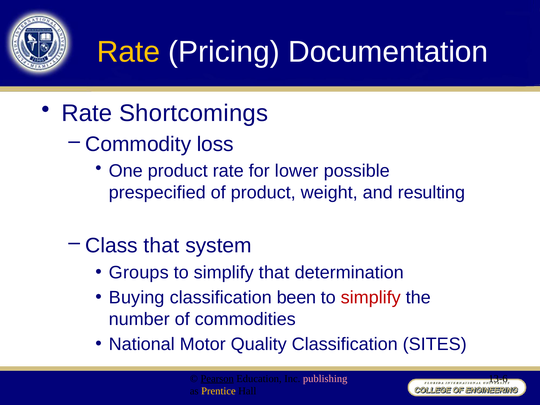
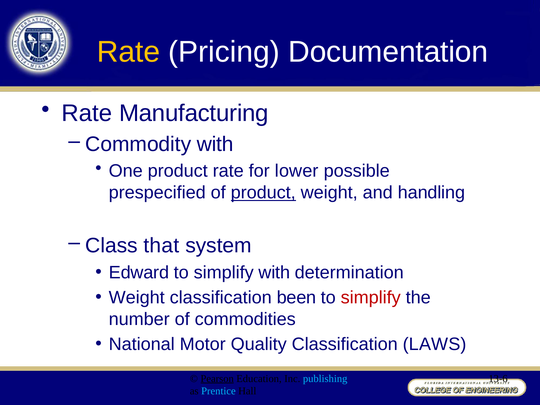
Shortcomings: Shortcomings -> Manufacturing
Commodity loss: loss -> with
product at (263, 193) underline: none -> present
resulting: resulting -> handling
Groups: Groups -> Edward
simplify that: that -> with
Buying at (137, 298): Buying -> Weight
SITES: SITES -> LAWS
publishing colour: pink -> light blue
Prentice colour: yellow -> light blue
